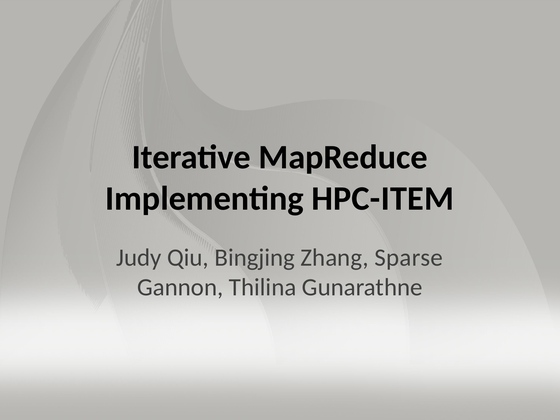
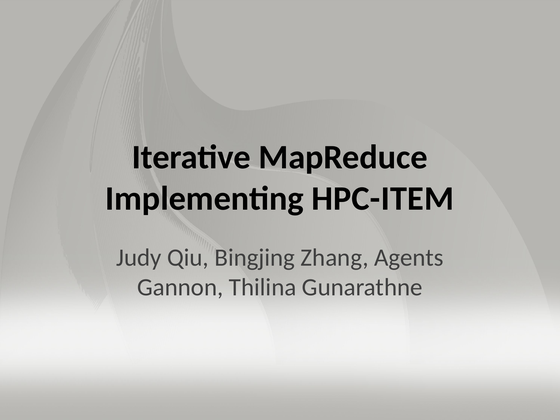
Sparse: Sparse -> Agents
